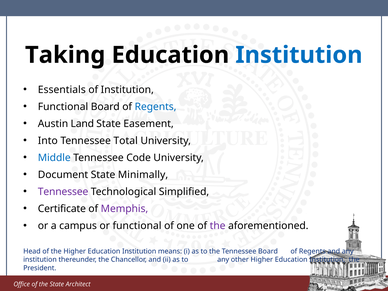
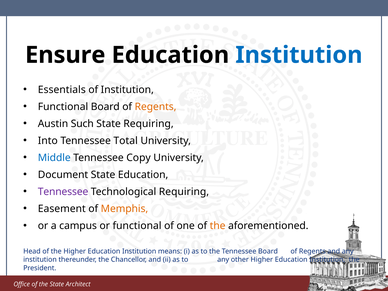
Taking: Taking -> Ensure
Regents at (156, 107) colour: blue -> orange
Land: Land -> Such
State Easement: Easement -> Requiring
Code: Code -> Copy
State Minimally: Minimally -> Education
Technological Simplified: Simplified -> Requiring
Certificate: Certificate -> Easement
Memphis colour: purple -> orange
the at (218, 226) colour: purple -> orange
